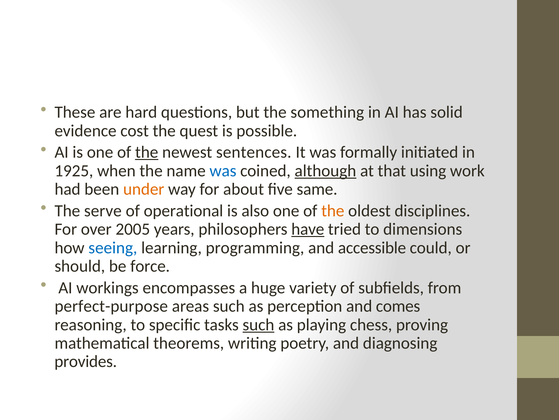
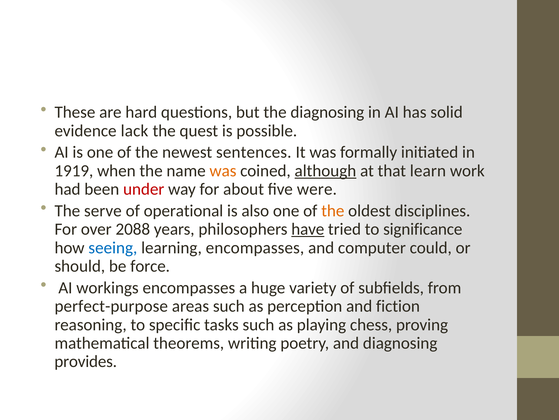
the something: something -> diagnosing
cost: cost -> lack
the at (147, 152) underline: present -> none
1925: 1925 -> 1919
was at (223, 170) colour: blue -> orange
using: using -> learn
under colour: orange -> red
same: same -> were
2005: 2005 -> 2088
dimensions: dimensions -> significance
learning programming: programming -> encompasses
accessible: accessible -> computer
comes: comes -> fiction
such at (258, 324) underline: present -> none
